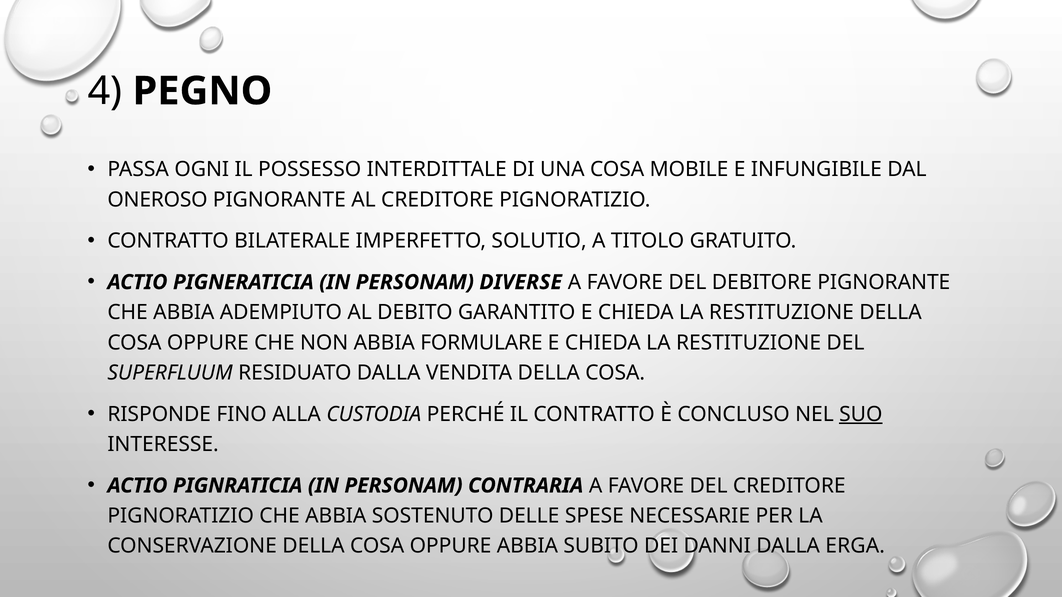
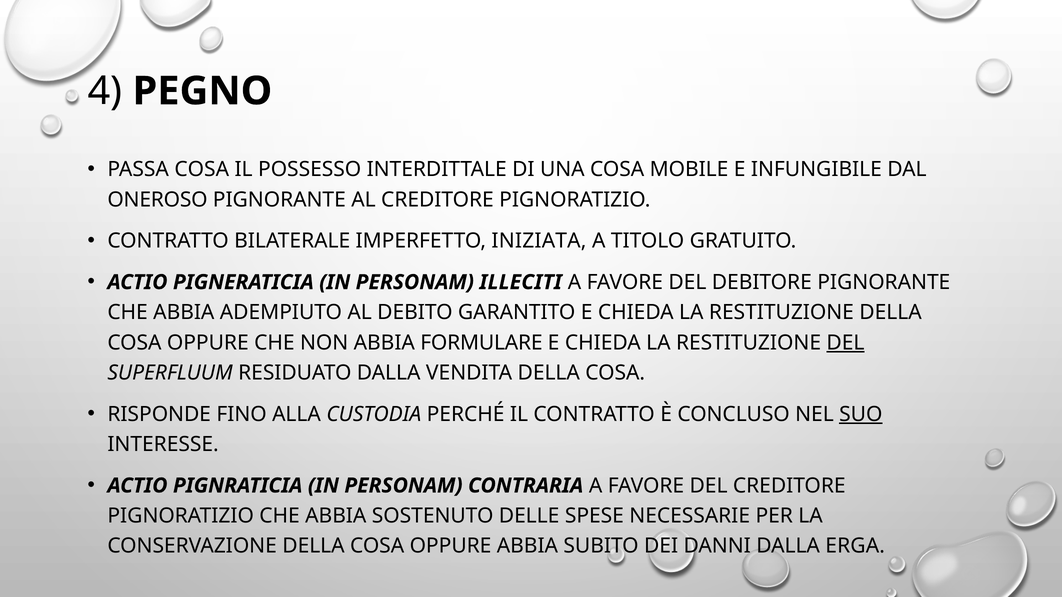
PASSA OGNI: OGNI -> COSA
SOLUTIO: SOLUTIO -> INIZIATA
DIVERSE: DIVERSE -> ILLECITI
DEL at (845, 343) underline: none -> present
